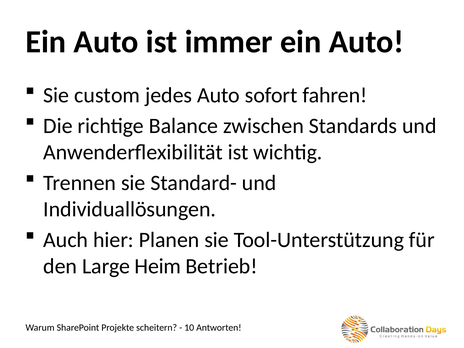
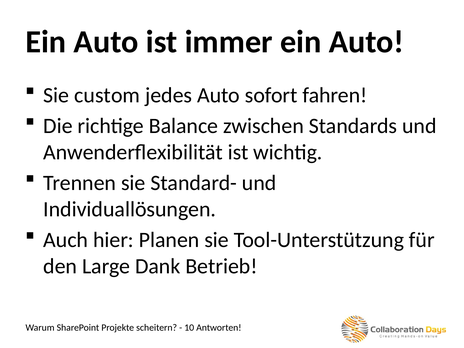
Heim: Heim -> Dank
